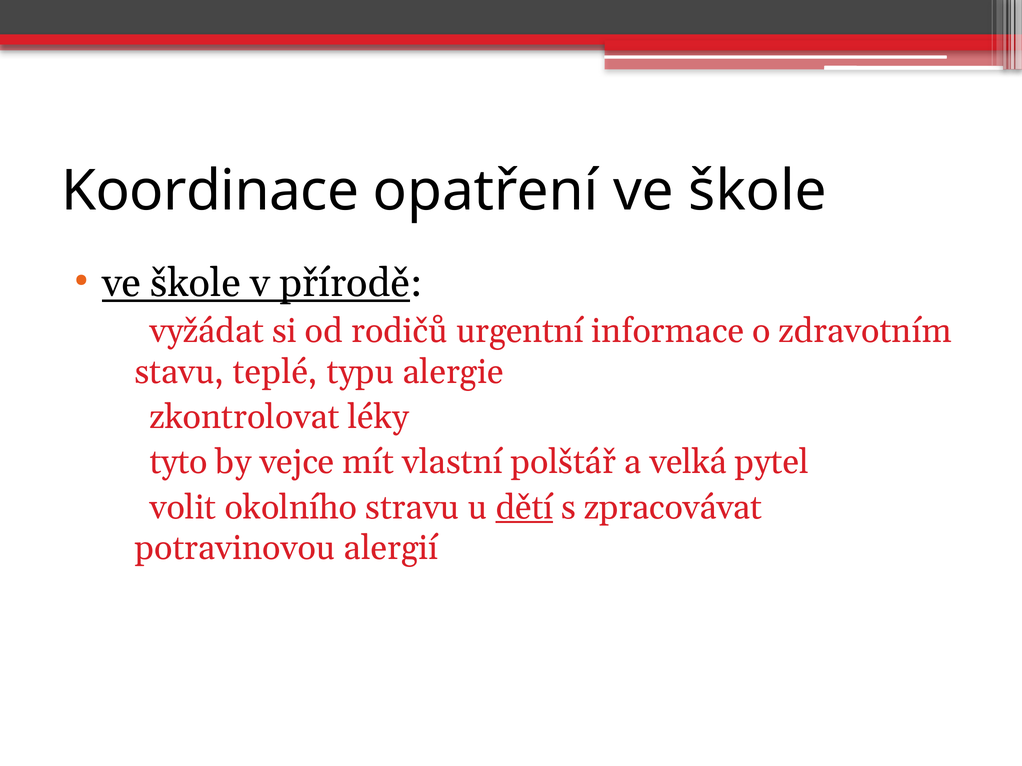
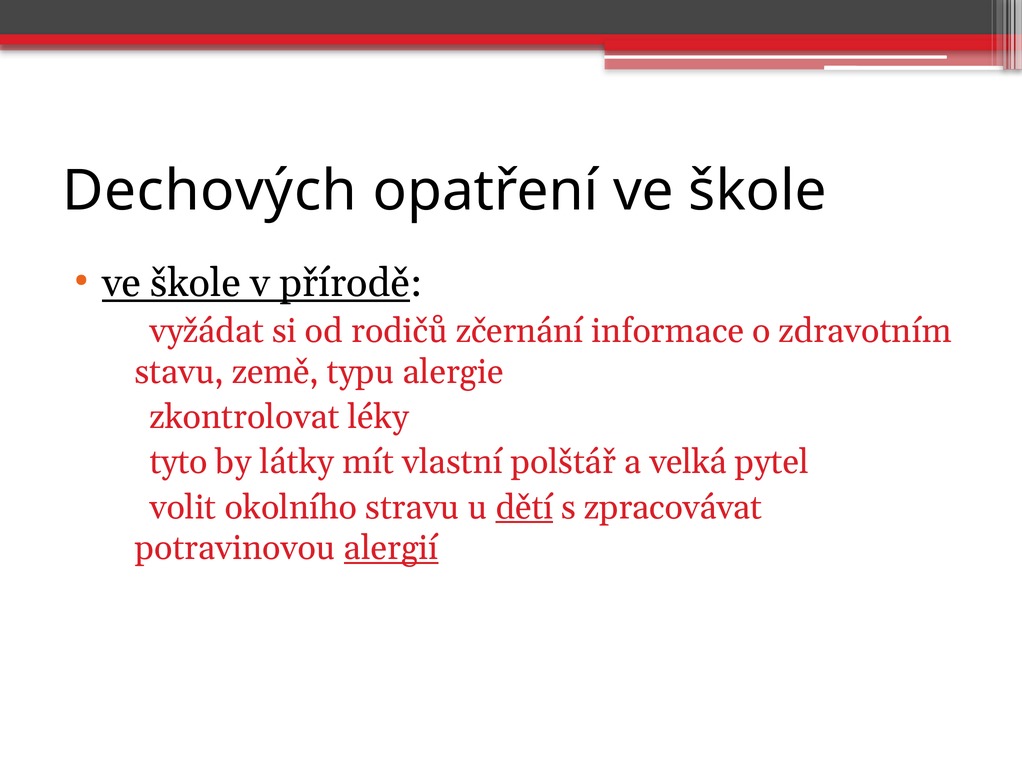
Koordinace: Koordinace -> Dechových
urgentní: urgentní -> zčernání
teplé: teplé -> země
vejce: vejce -> látky
alergií underline: none -> present
